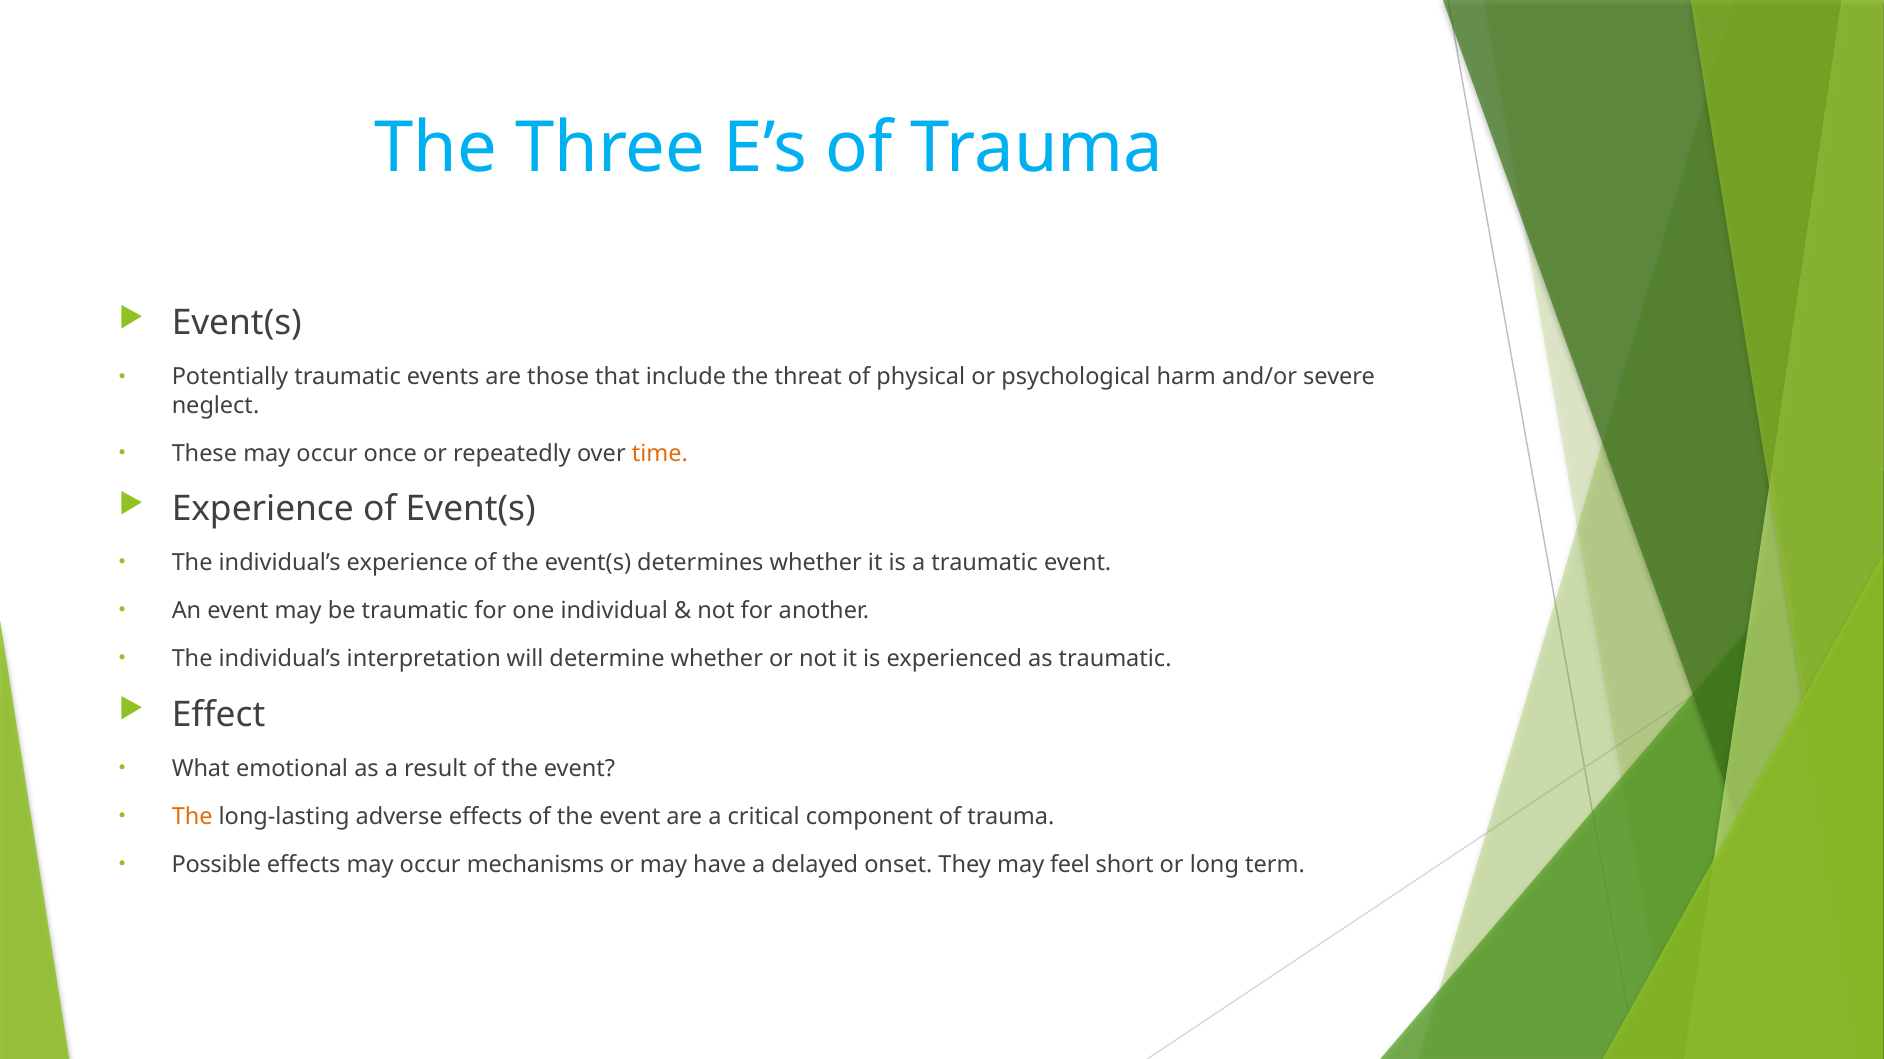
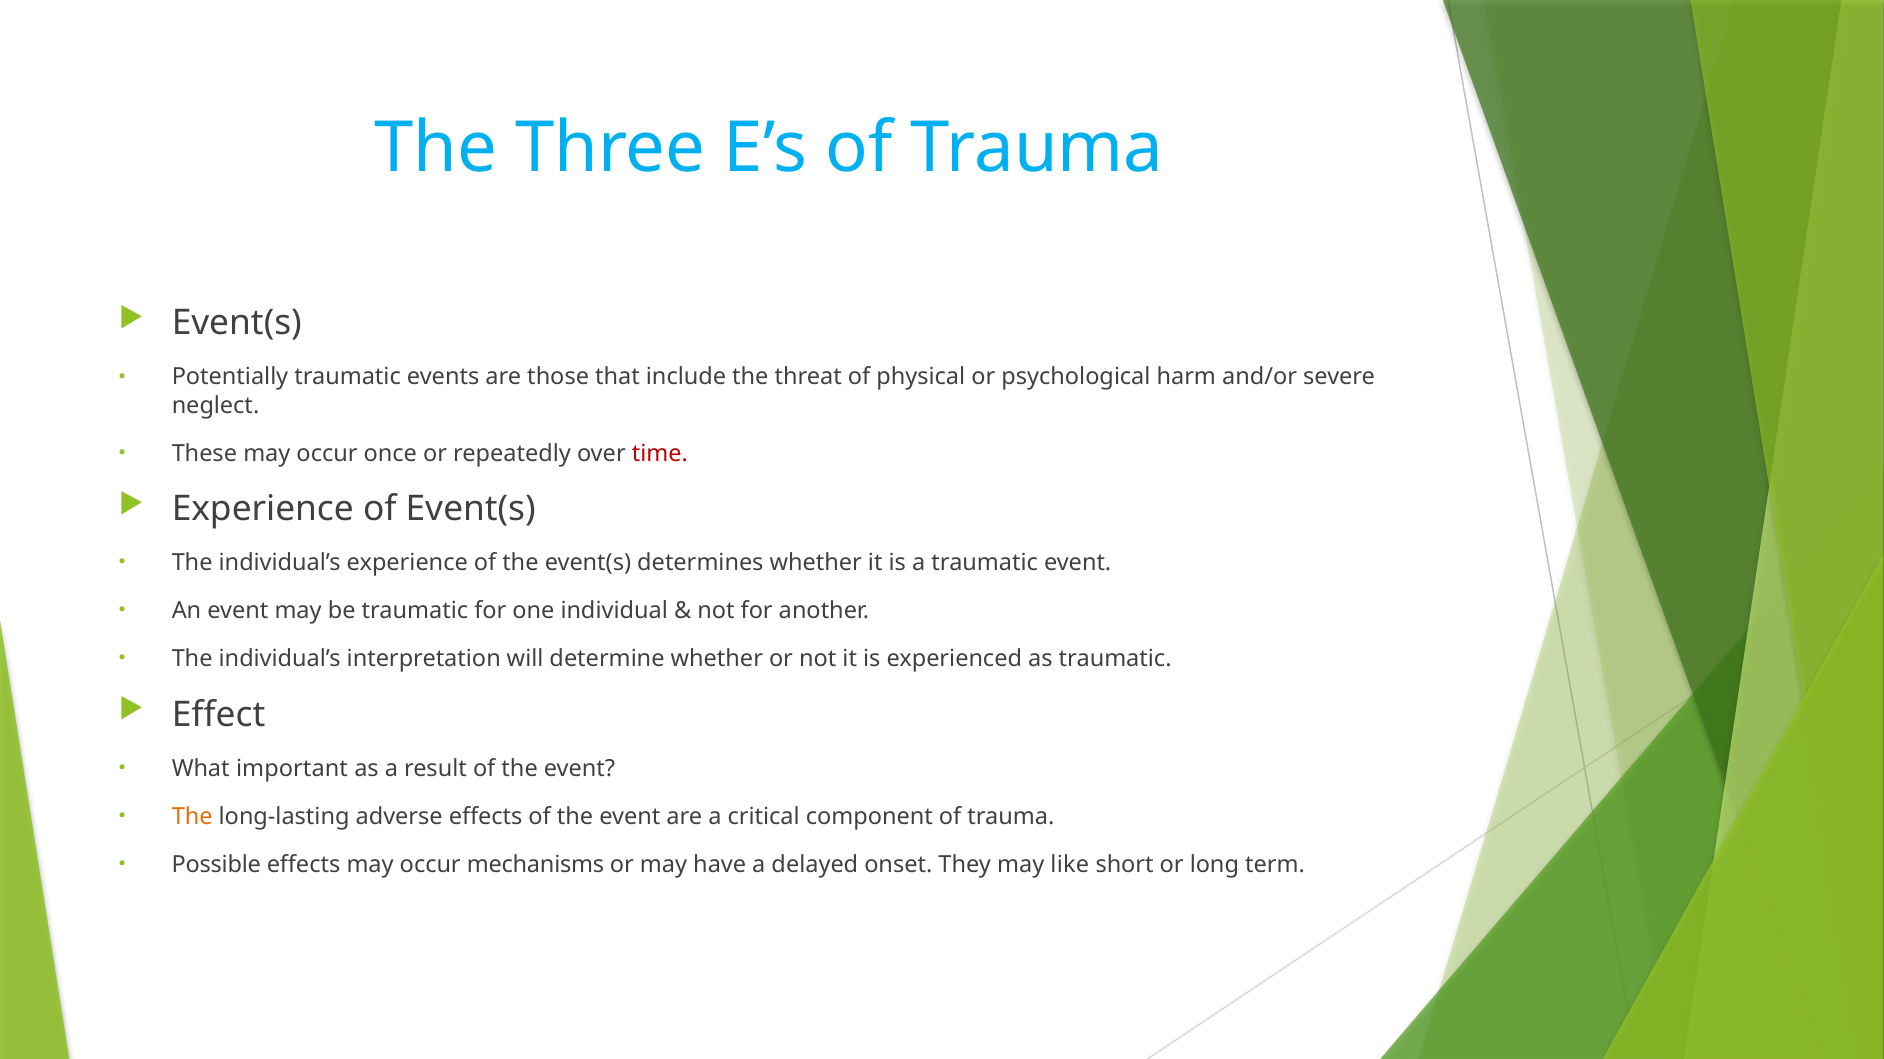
time colour: orange -> red
emotional: emotional -> important
feel: feel -> like
